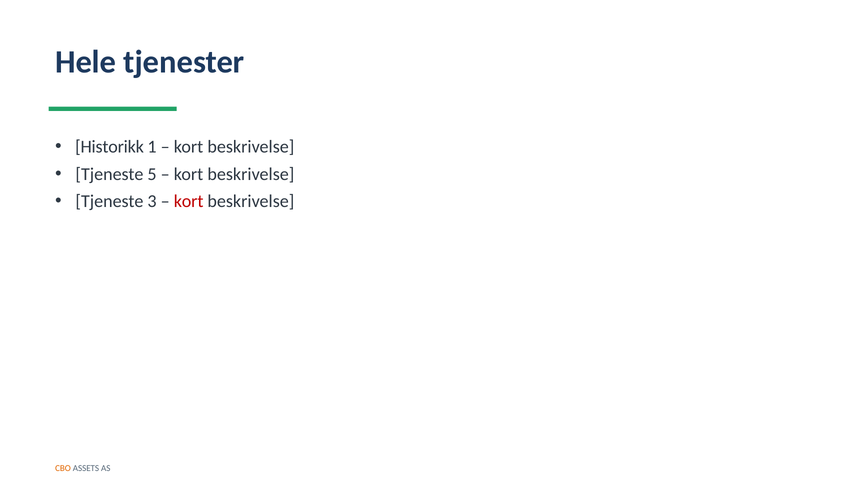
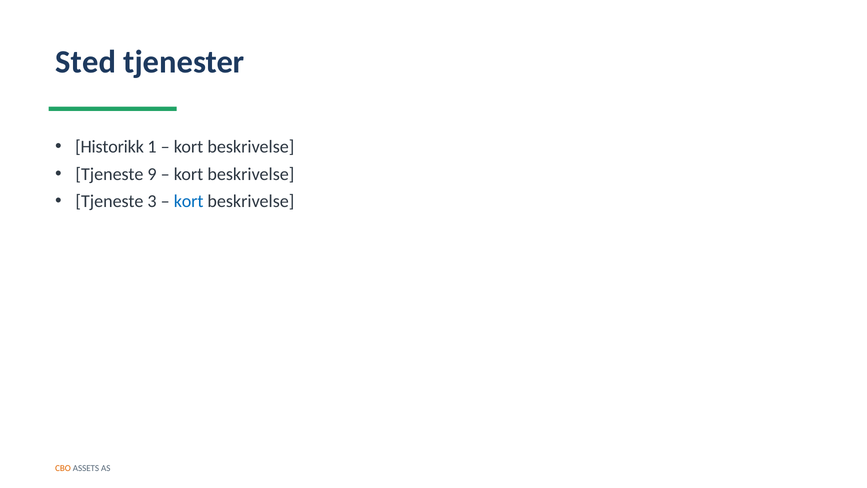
Hele: Hele -> Sted
5: 5 -> 9
kort at (189, 201) colour: red -> blue
